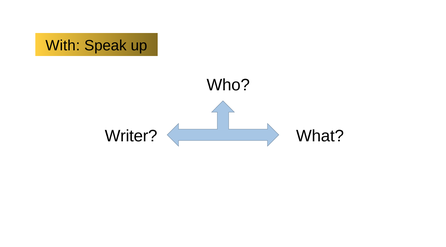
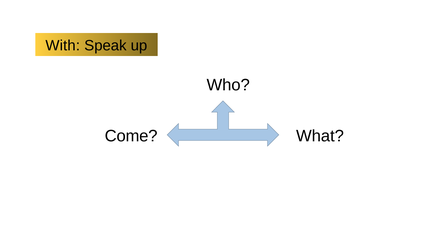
Writer: Writer -> Come
